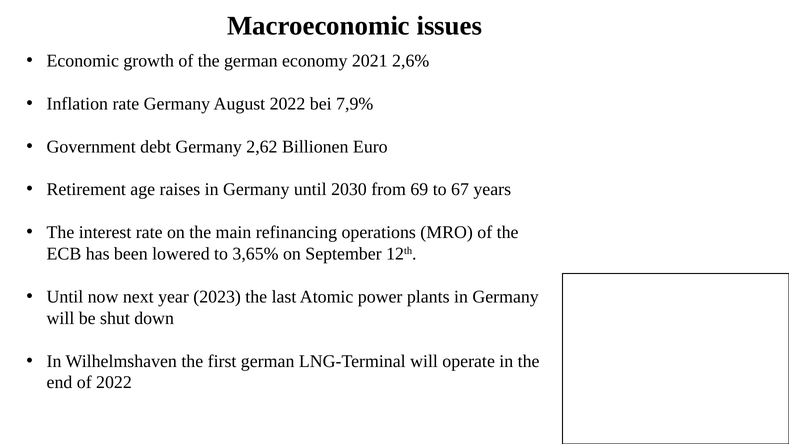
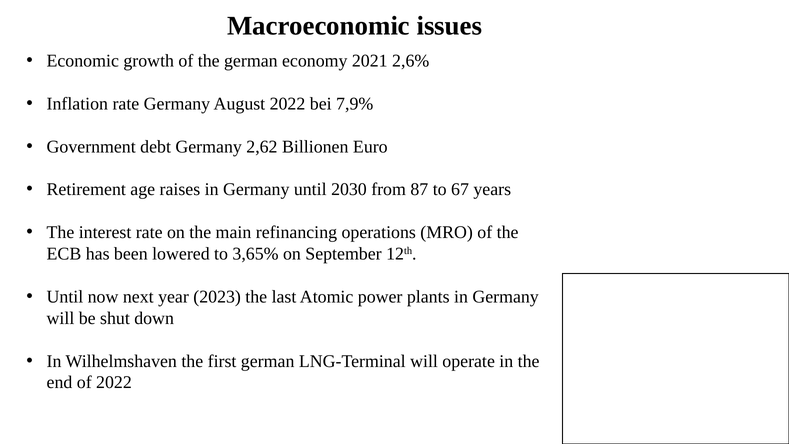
69: 69 -> 87
